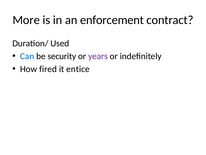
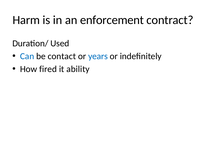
More: More -> Harm
security: security -> contact
years colour: purple -> blue
entice: entice -> ability
